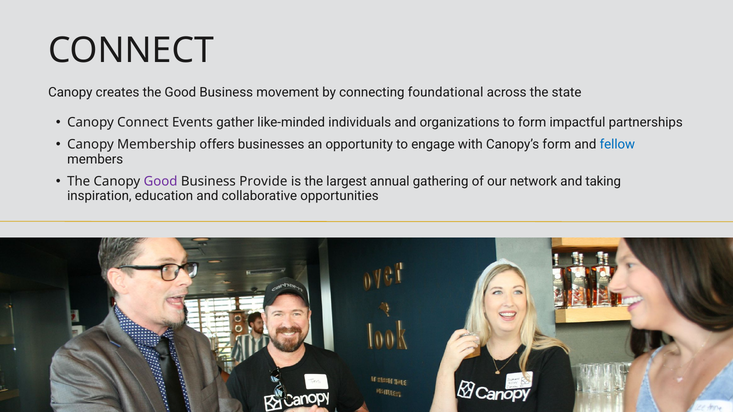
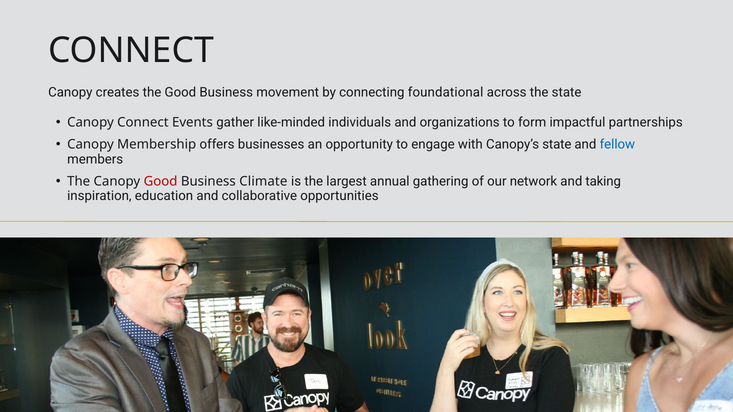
Canopy’s form: form -> state
Good at (161, 182) colour: purple -> red
Provide: Provide -> Climate
